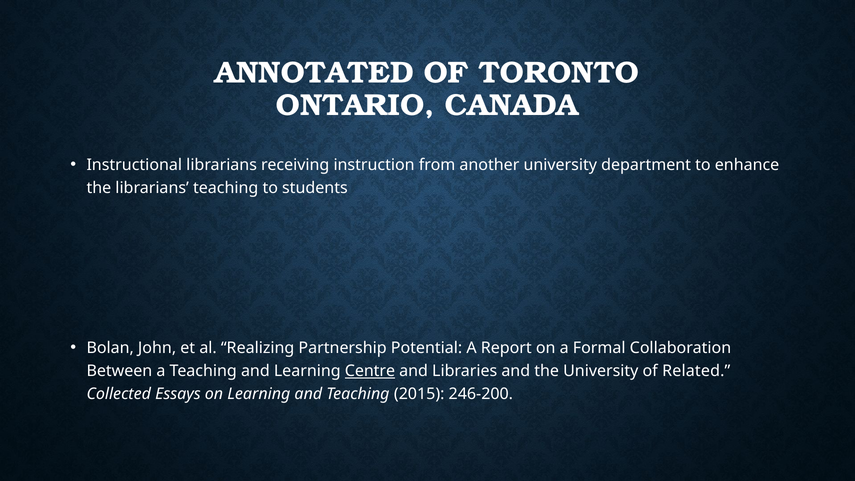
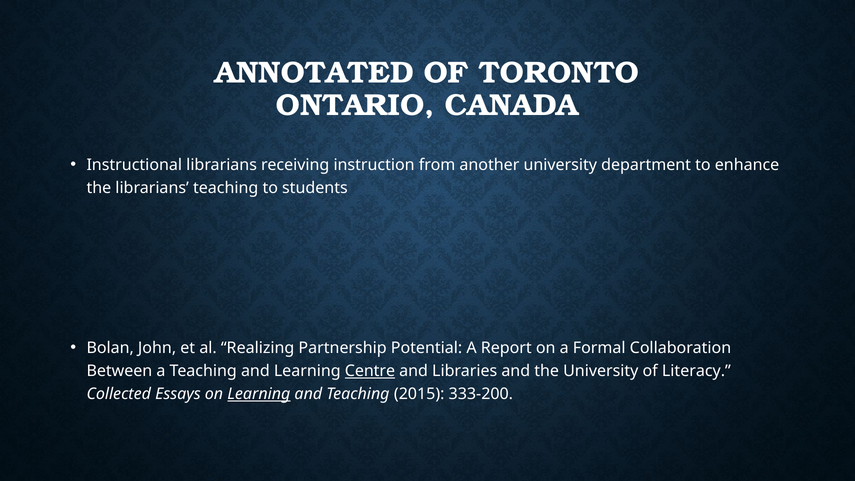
Related: Related -> Literacy
Learning at (259, 394) underline: none -> present
246-200: 246-200 -> 333-200
